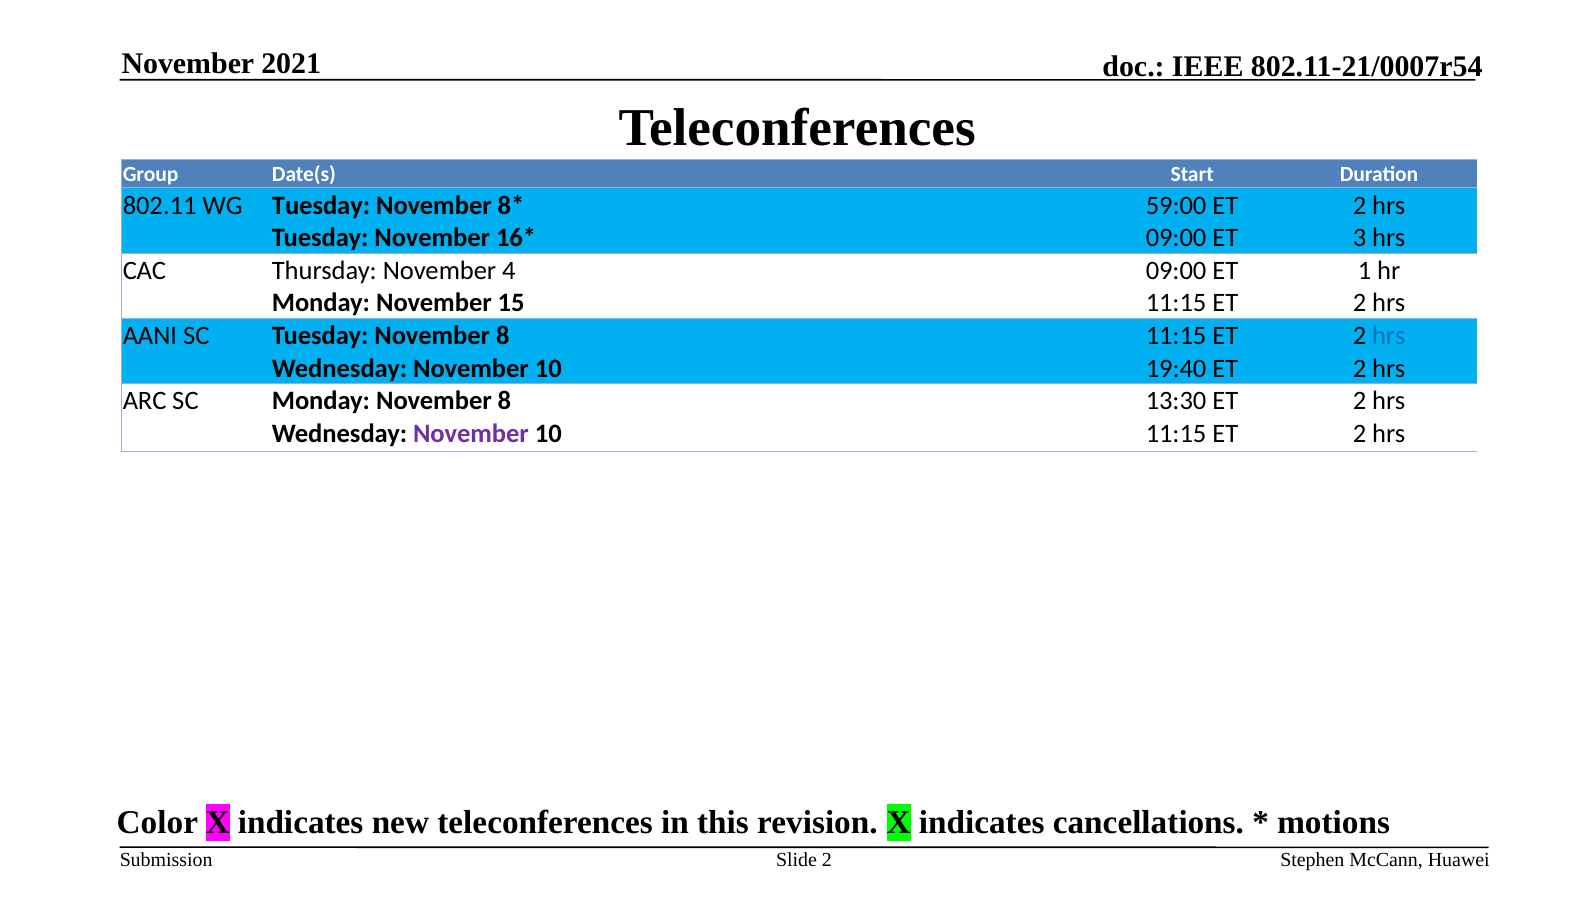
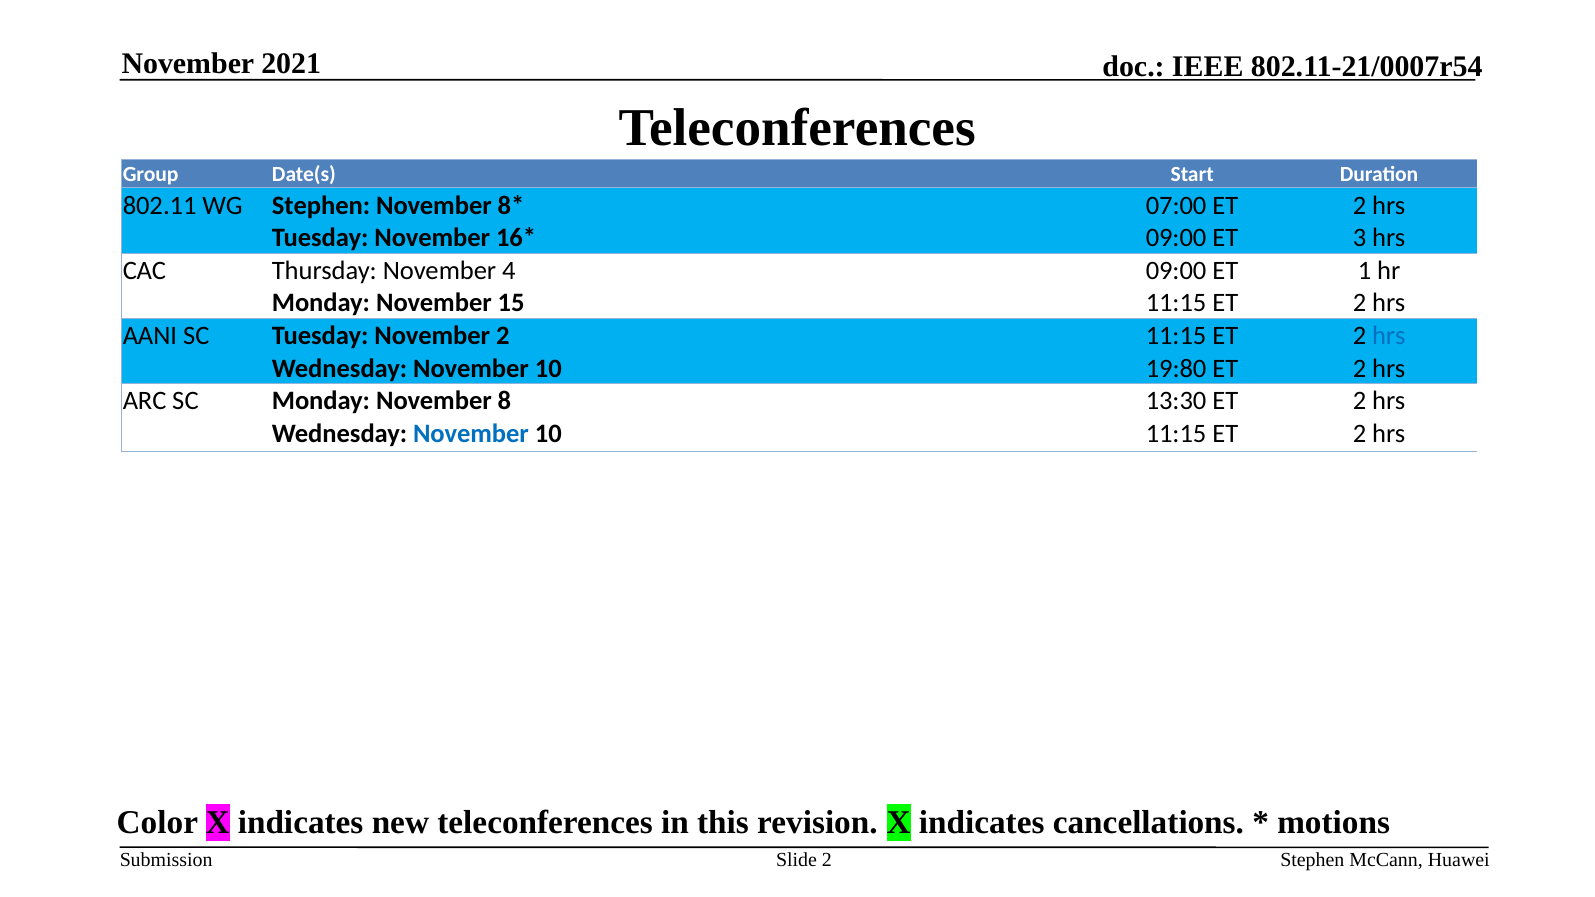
WG Tuesday: Tuesday -> Stephen
59:00: 59:00 -> 07:00
Tuesday November 8: 8 -> 2
19:40: 19:40 -> 19:80
November at (471, 433) colour: purple -> blue
